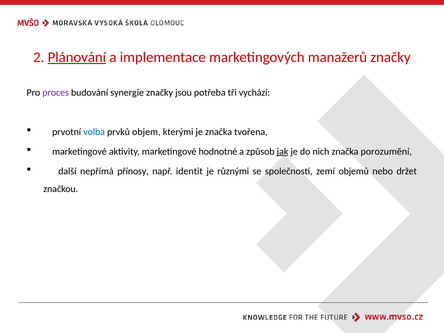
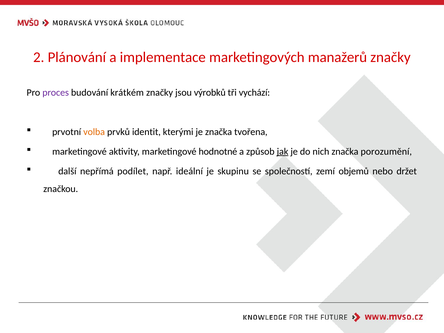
Plánování underline: present -> none
synergie: synergie -> krátkém
potřeba: potřeba -> výrobků
volba colour: blue -> orange
objem: objem -> identit
přínosy: přínosy -> podílet
identit: identit -> ideální
různými: různými -> skupinu
